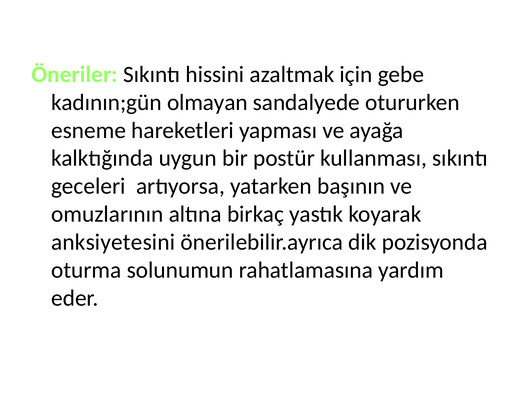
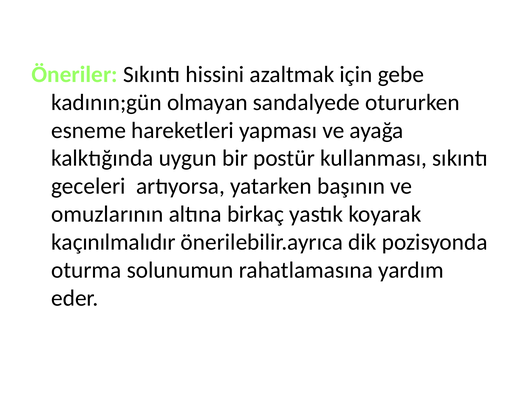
anksiyetesini: anksiyetesini -> kaçınılmalıdır
